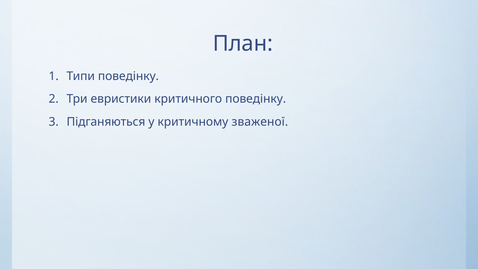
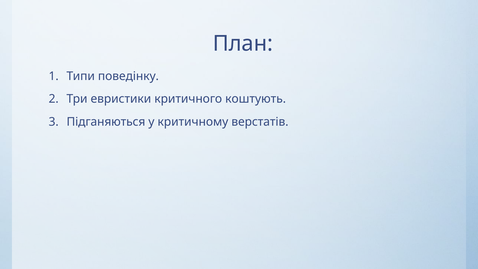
критичного поведінку: поведінку -> коштують
зваженої: зваженої -> верстатів
